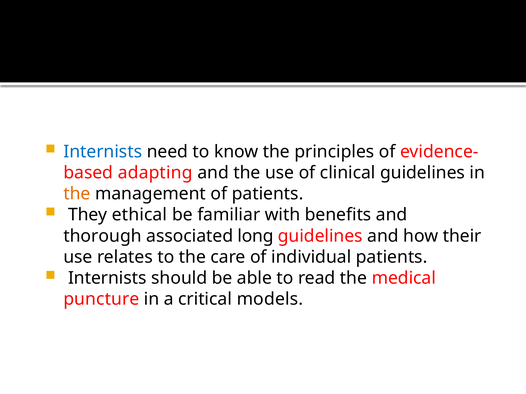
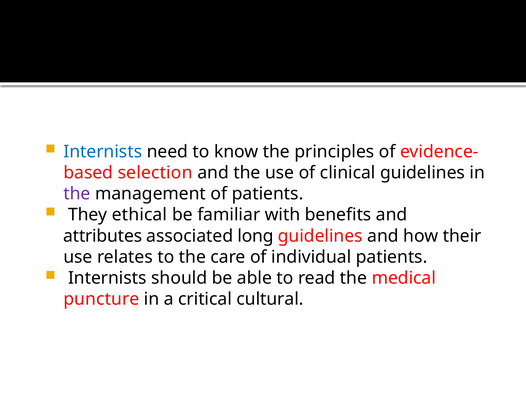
adapting: adapting -> selection
the at (77, 194) colour: orange -> purple
thorough: thorough -> attributes
models: models -> cultural
